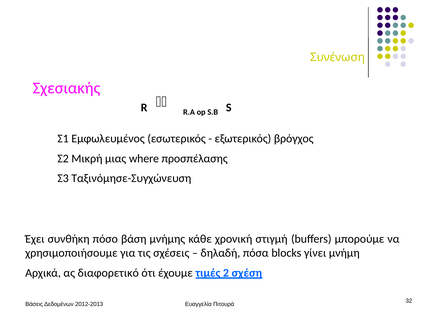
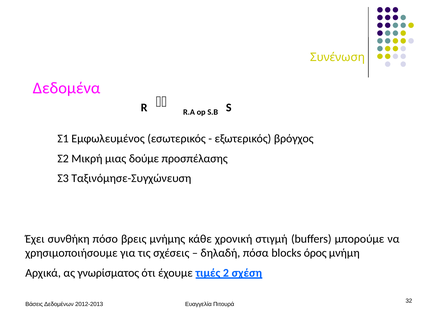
Σχεσιακής: Σχεσιακής -> Δεδομένα
where: where -> δούμε
βάση: βάση -> βρεις
γίνει: γίνει -> όρος
διαφορετικό: διαφορετικό -> γνωρίσματος
